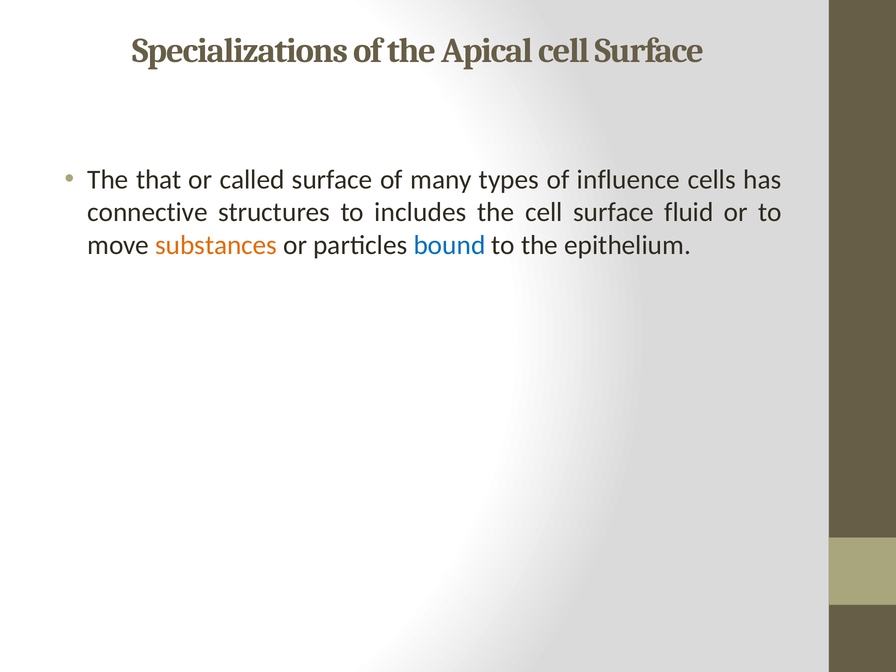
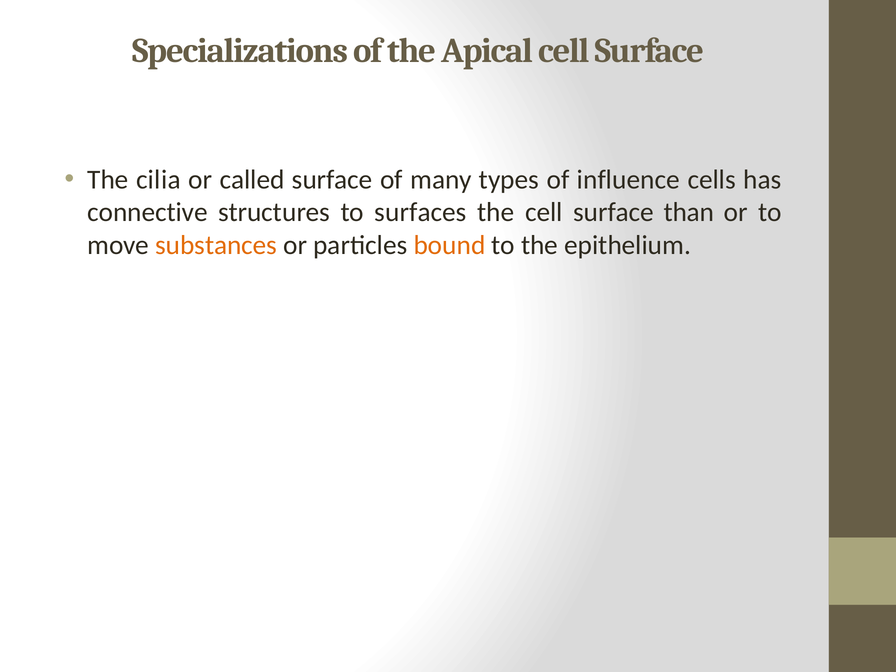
that: that -> cilia
includes: includes -> surfaces
fluid: fluid -> than
bound colour: blue -> orange
